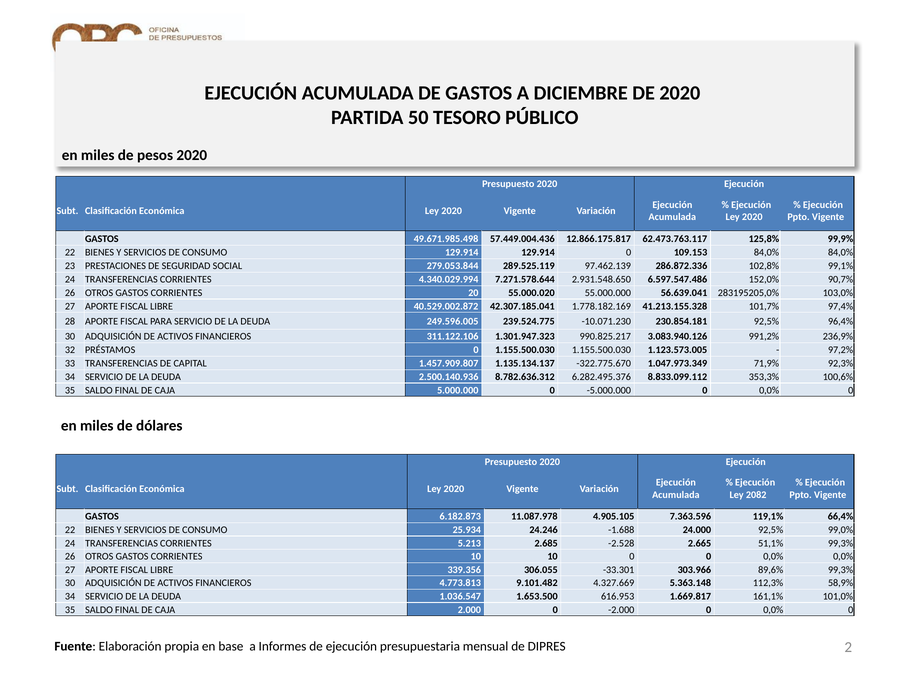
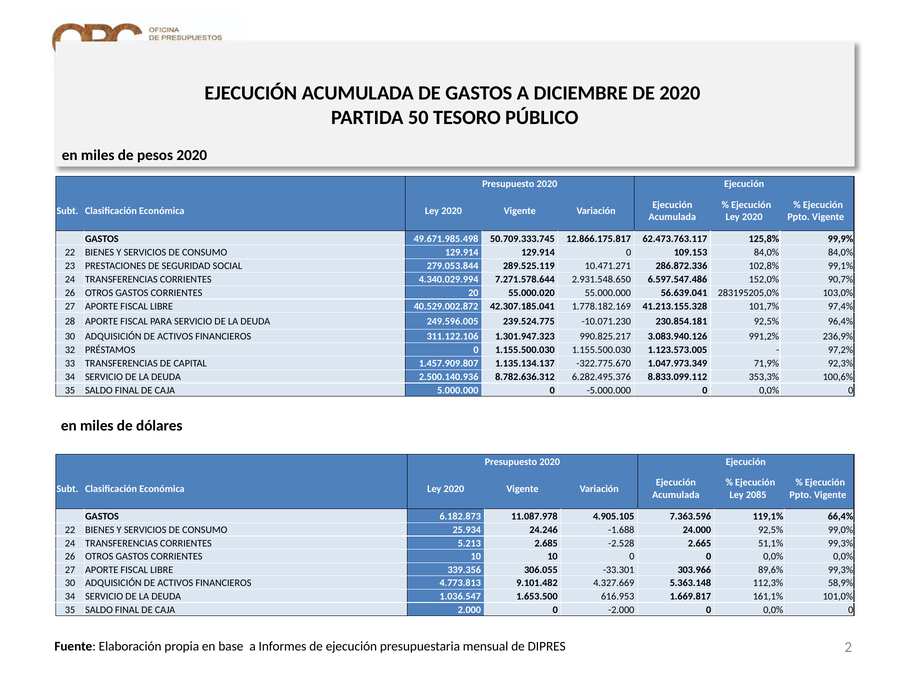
57.449.004.436: 57.449.004.436 -> 50.709.333.745
97.462.139: 97.462.139 -> 10.471.271
2082: 2082 -> 2085
